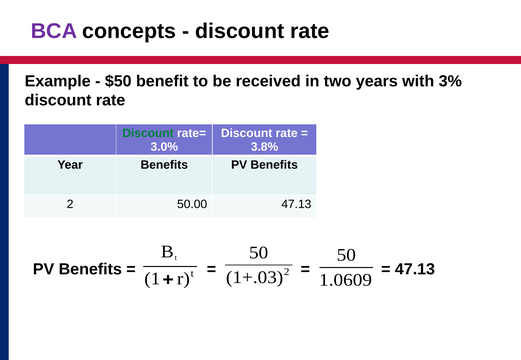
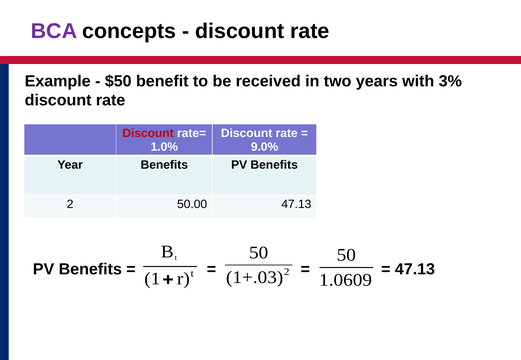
Discount at (148, 134) colour: green -> red
3.0%: 3.0% -> 1.0%
3.8%: 3.8% -> 9.0%
